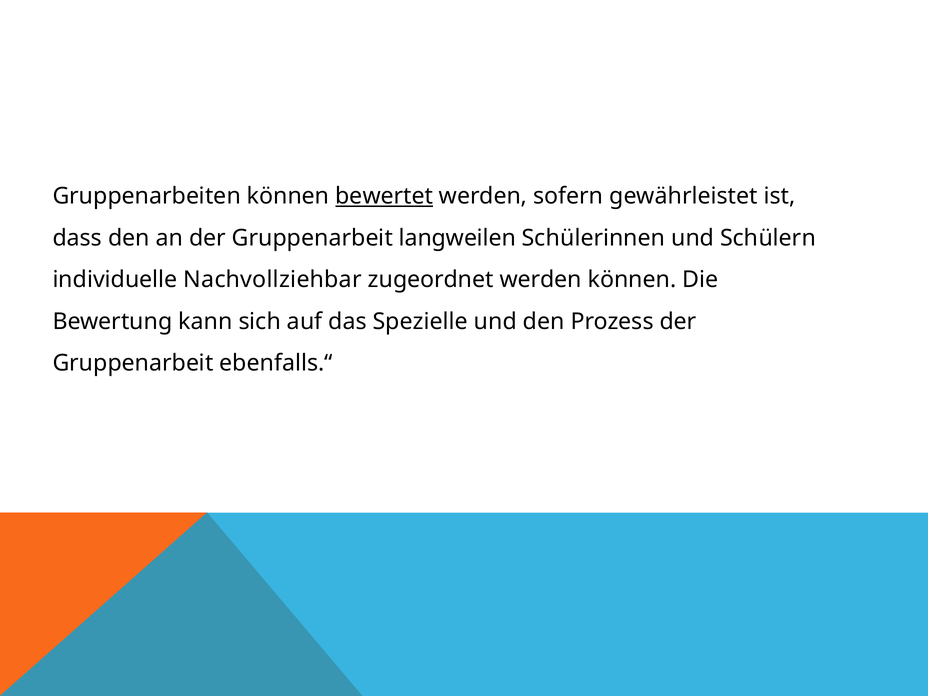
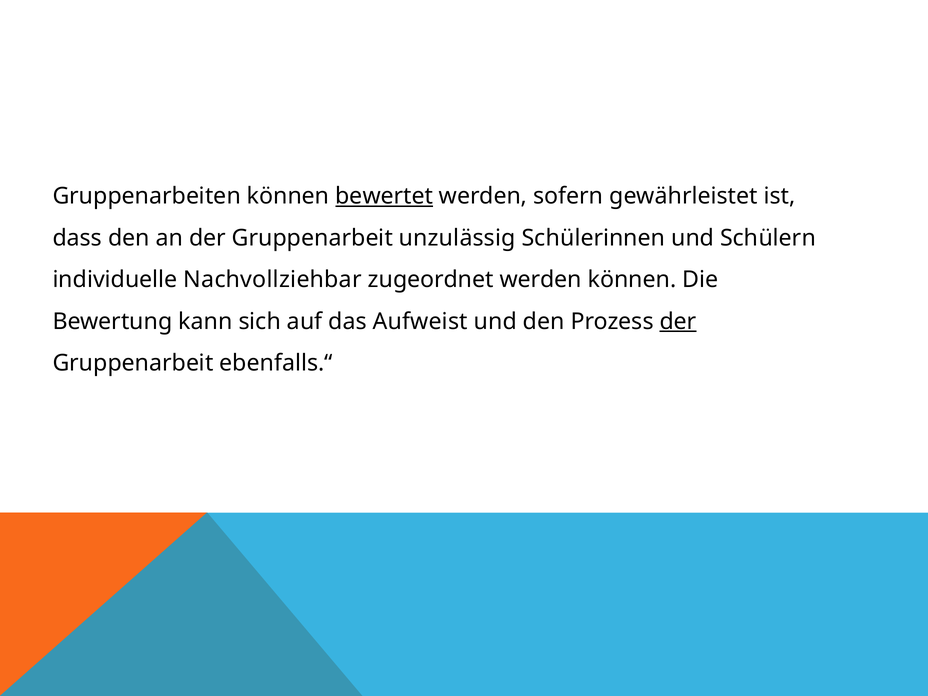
langweilen: langweilen -> unzulässig
Spezielle: Spezielle -> Aufweist
der at (678, 321) underline: none -> present
